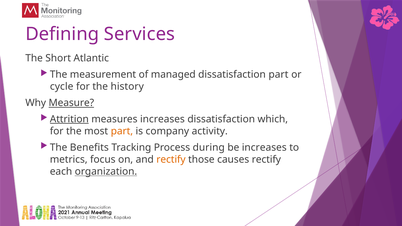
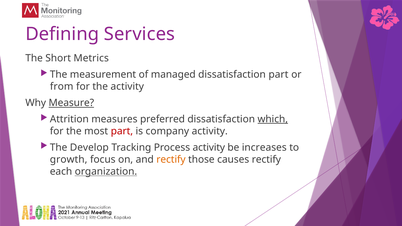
Atlantic: Atlantic -> Metrics
cycle: cycle -> from
the history: history -> activity
Attrition underline: present -> none
measures increases: increases -> preferred
which underline: none -> present
part at (122, 131) colour: orange -> red
Benefits: Benefits -> Develop
Process during: during -> activity
metrics: metrics -> growth
